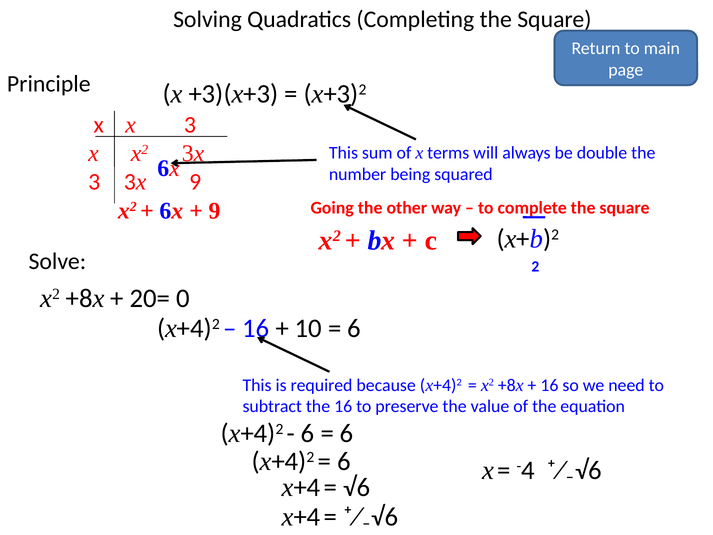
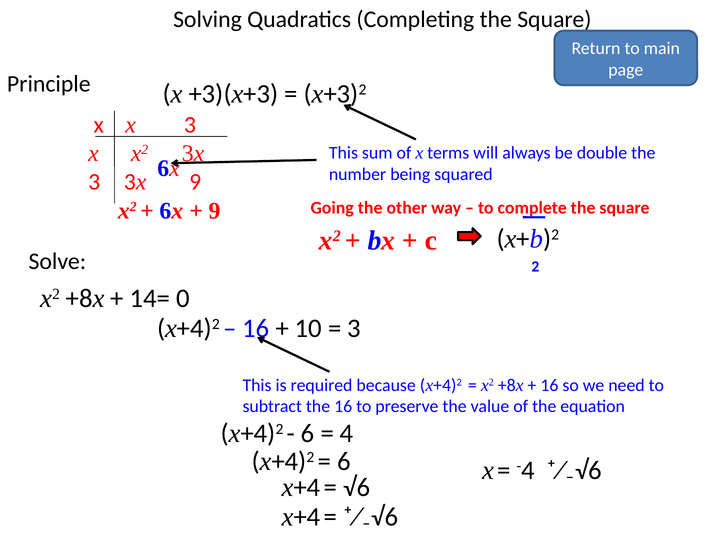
20=: 20= -> 14=
6 at (354, 328): 6 -> 3
6 at (347, 433): 6 -> 4
